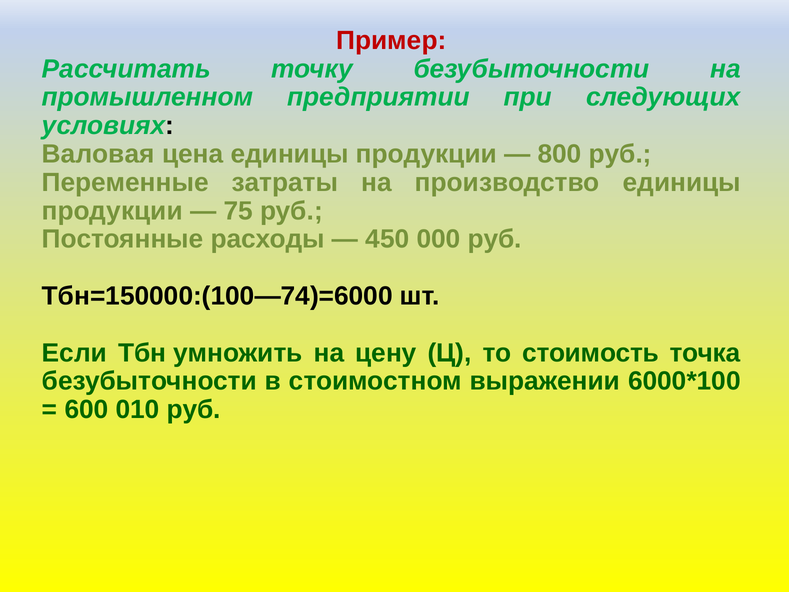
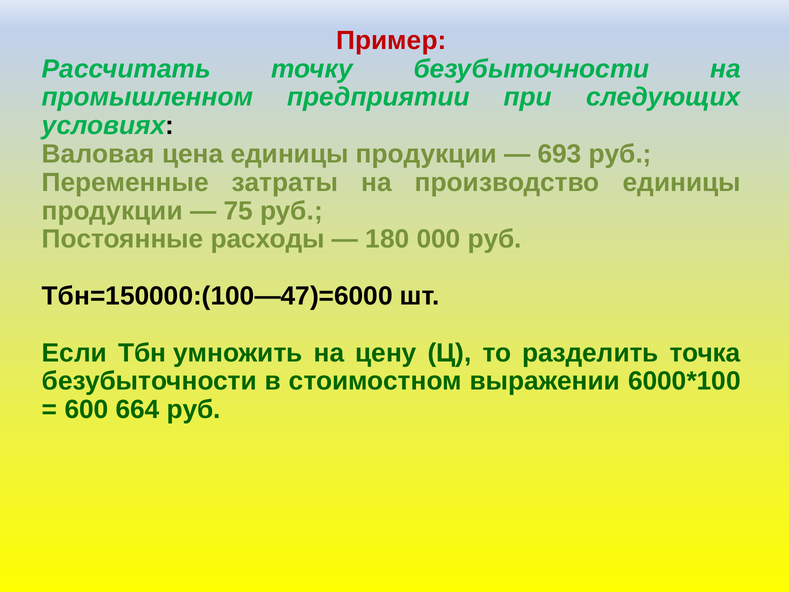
800: 800 -> 693
450: 450 -> 180
Тбн=150000:(100—74)=6000: Тбн=150000:(100—74)=6000 -> Тбн=150000:(100—47)=6000
стоимость: стоимость -> разделить
010: 010 -> 664
